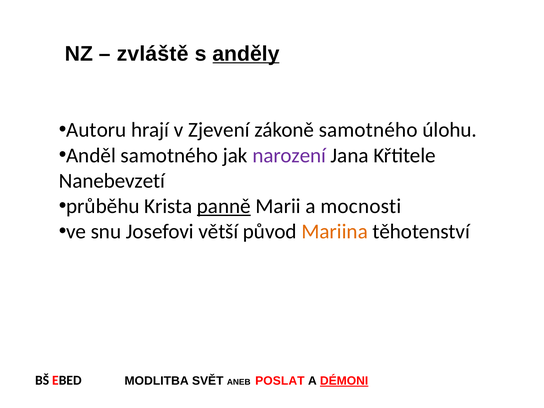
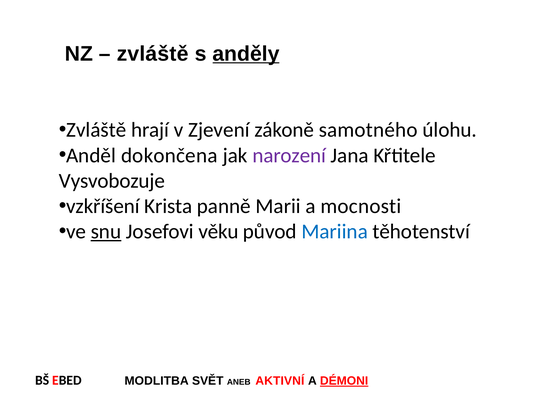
Autoru at (96, 130): Autoru -> Zvláště
Anděl samotného: samotného -> dokončena
Nanebevzetí: Nanebevzetí -> Vysvobozuje
průběhu: průběhu -> vzkříšení
panně underline: present -> none
snu underline: none -> present
větší: větší -> věku
Mariina colour: orange -> blue
POSLAT: POSLAT -> AKTIVNÍ
